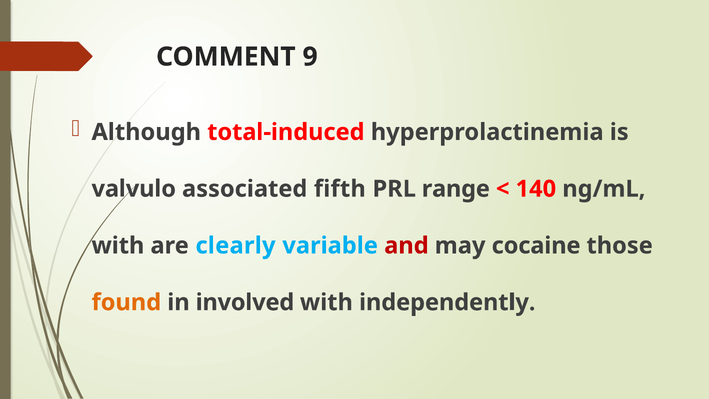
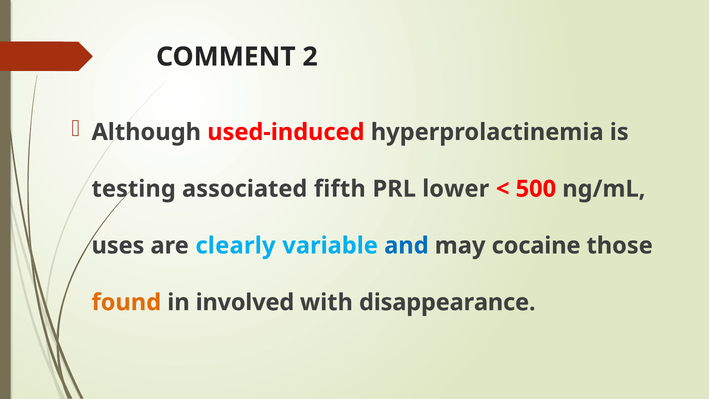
9: 9 -> 2
total-induced: total-induced -> used-induced
valvulo: valvulo -> testing
range: range -> lower
140: 140 -> 500
with at (118, 246): with -> uses
and colour: red -> blue
independently: independently -> disappearance
